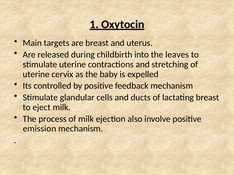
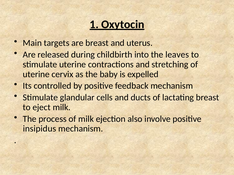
emission: emission -> insipidus
